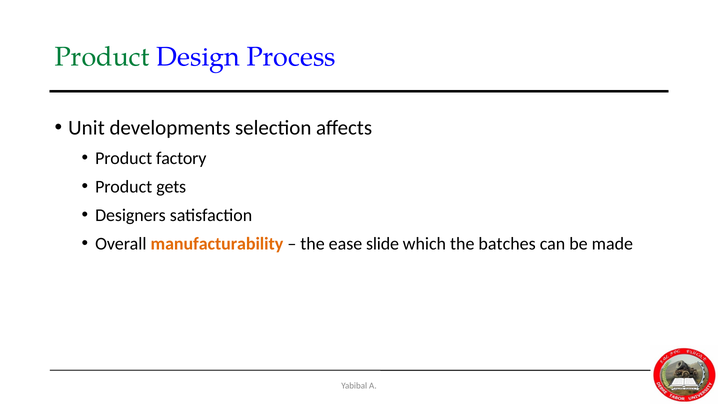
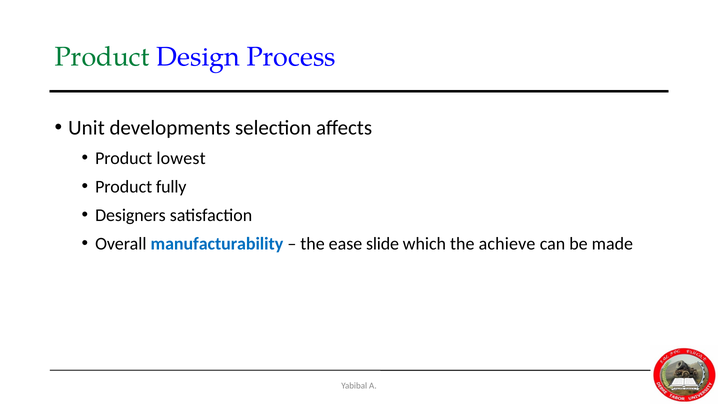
factory: factory -> lowest
gets: gets -> fully
manufacturability colour: orange -> blue
batches: batches -> achieve
